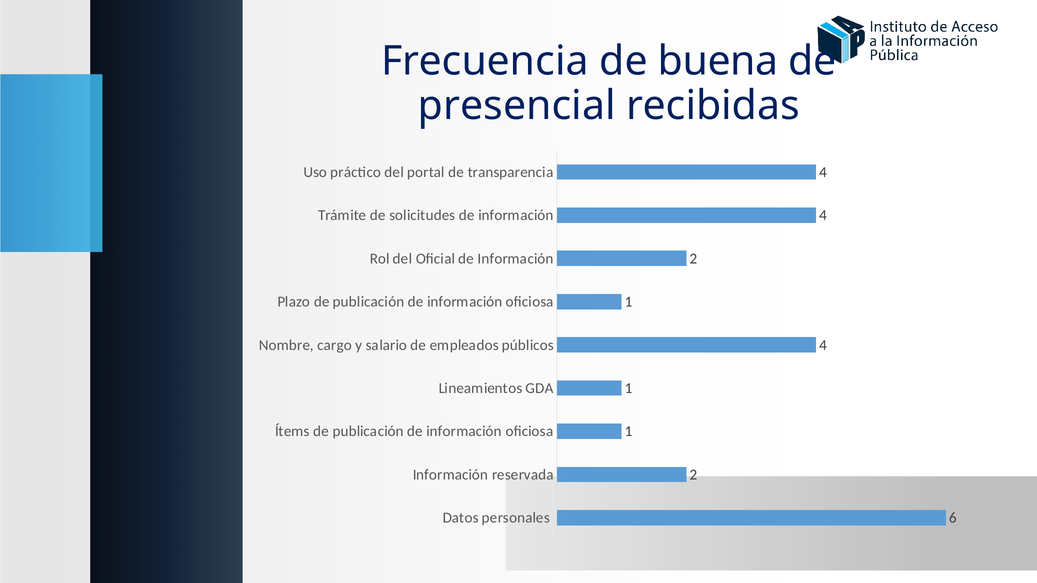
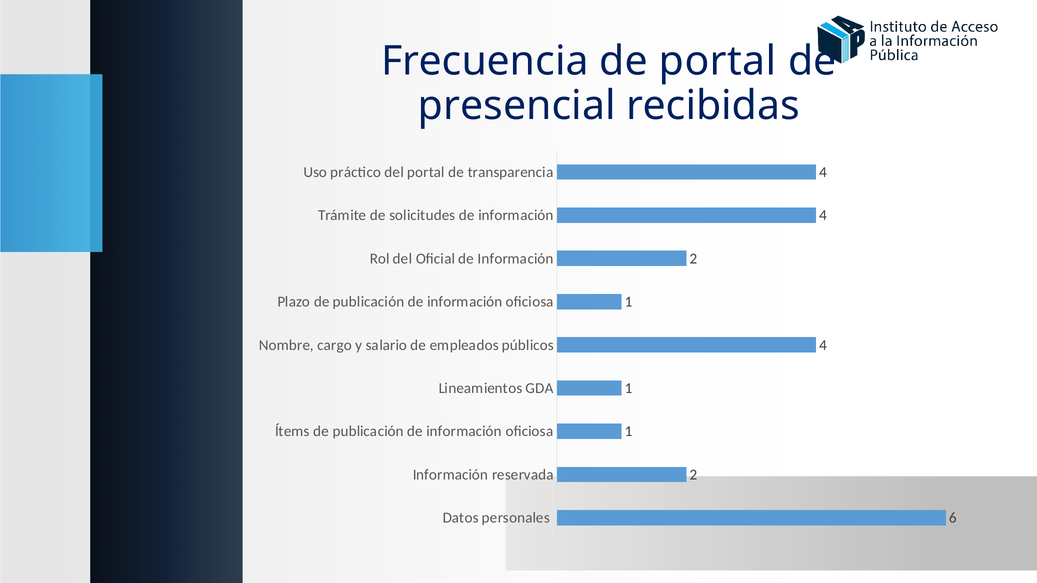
de buena: buena -> portal
